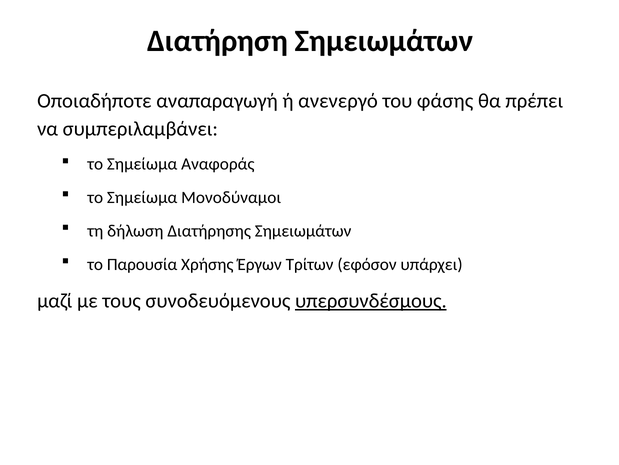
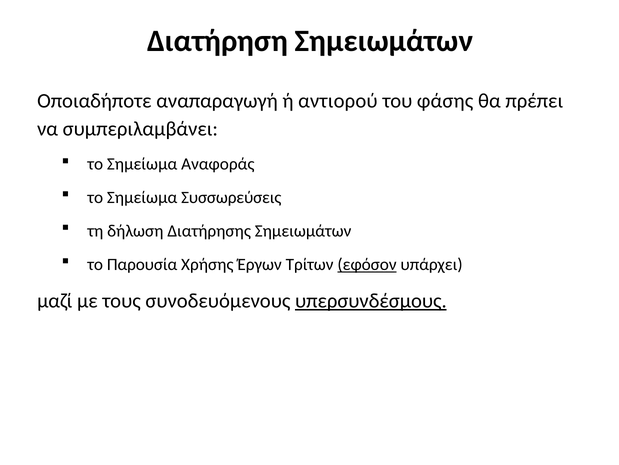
ανενεργό: ανενεργό -> αντιορού
Μονοδύναμοι: Μονοδύναμοι -> Συσσωρεύσεις
εφόσον underline: none -> present
